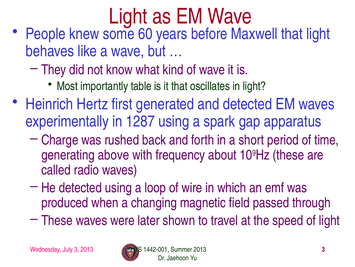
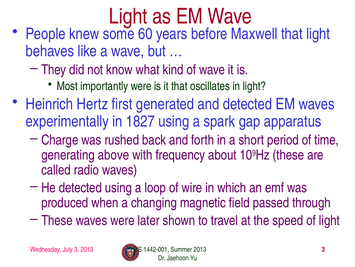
importantly table: table -> were
1287: 1287 -> 1827
